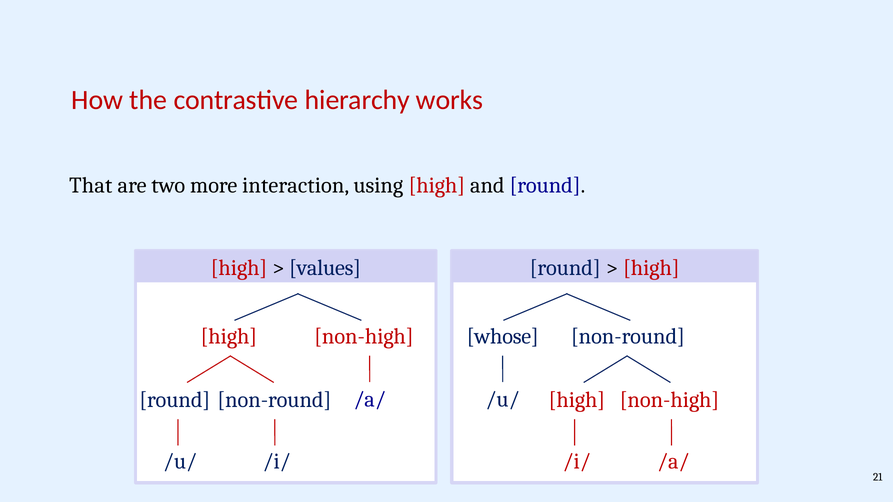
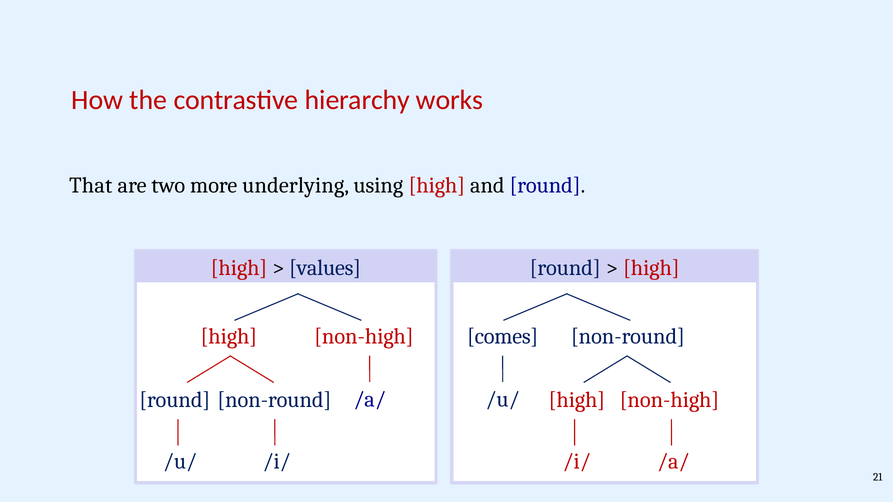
interaction: interaction -> underlying
whose: whose -> comes
